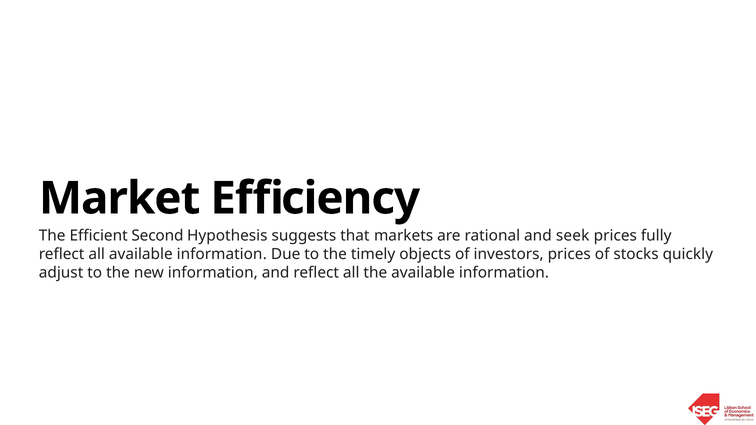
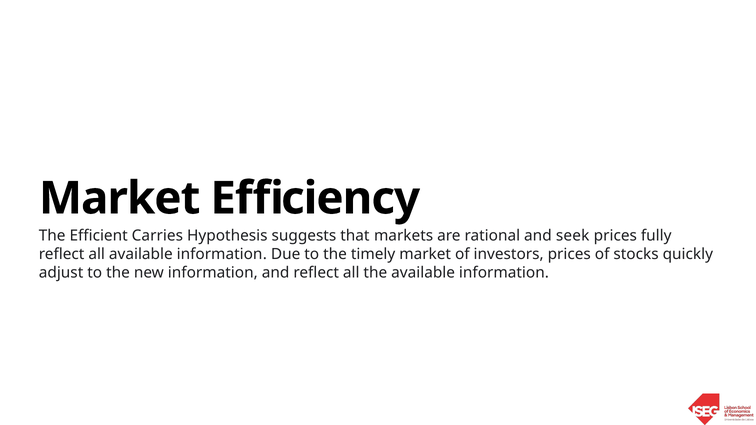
Second: Second -> Carries
timely objects: objects -> market
